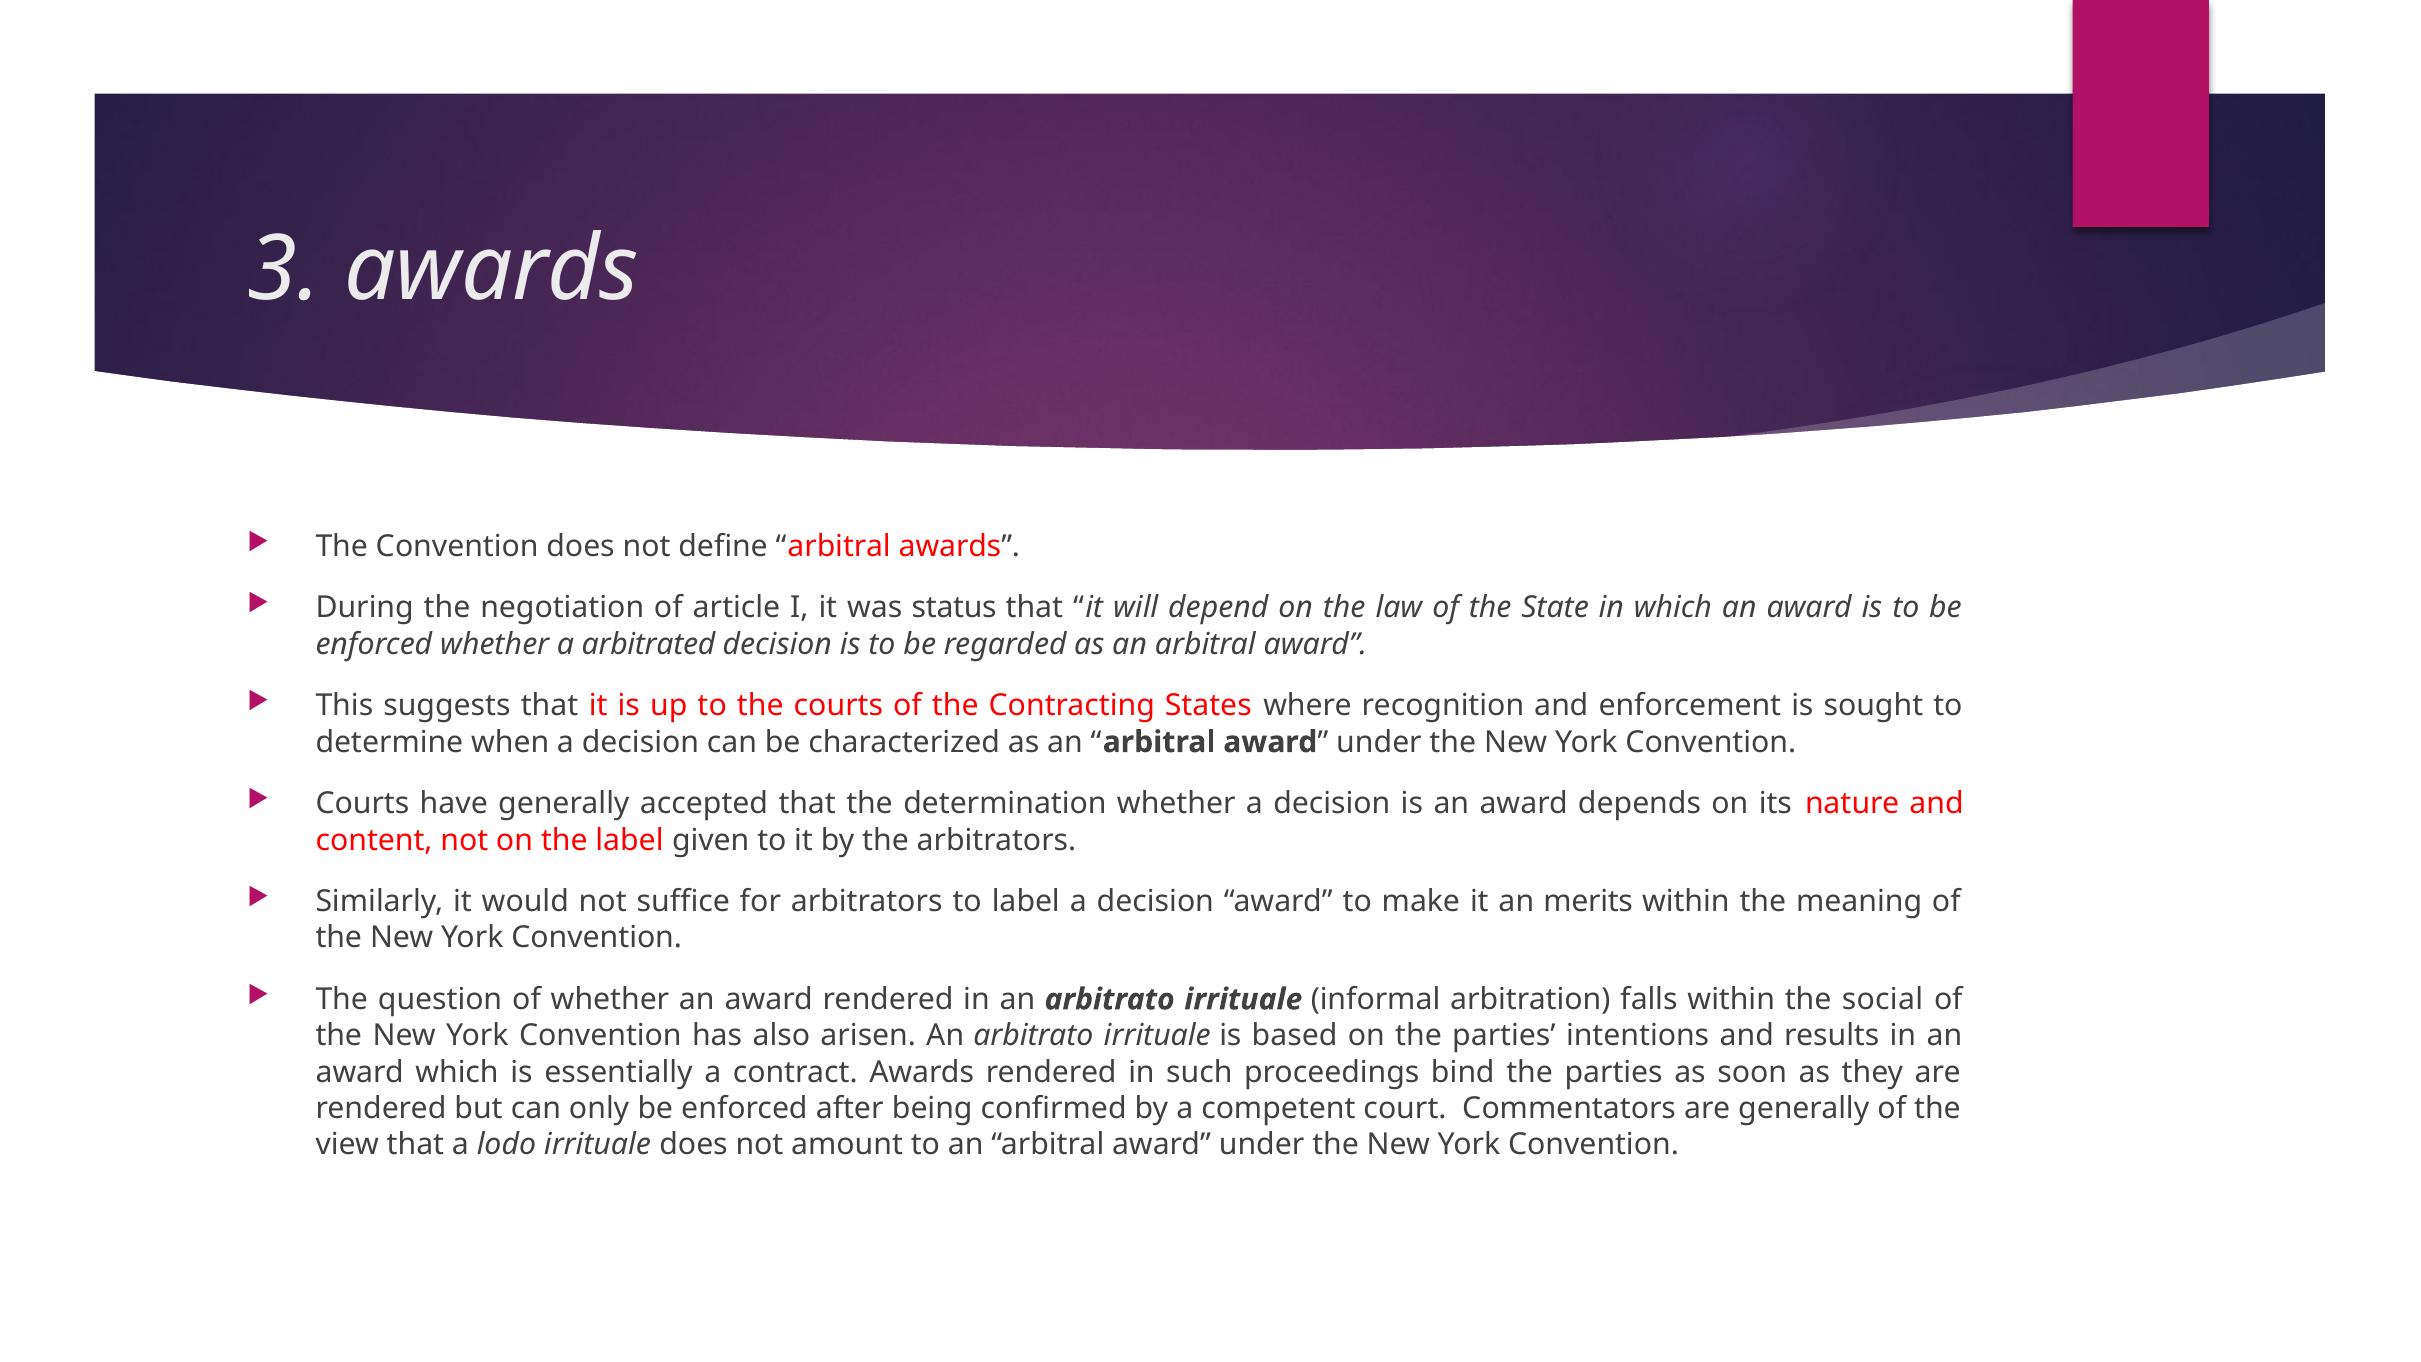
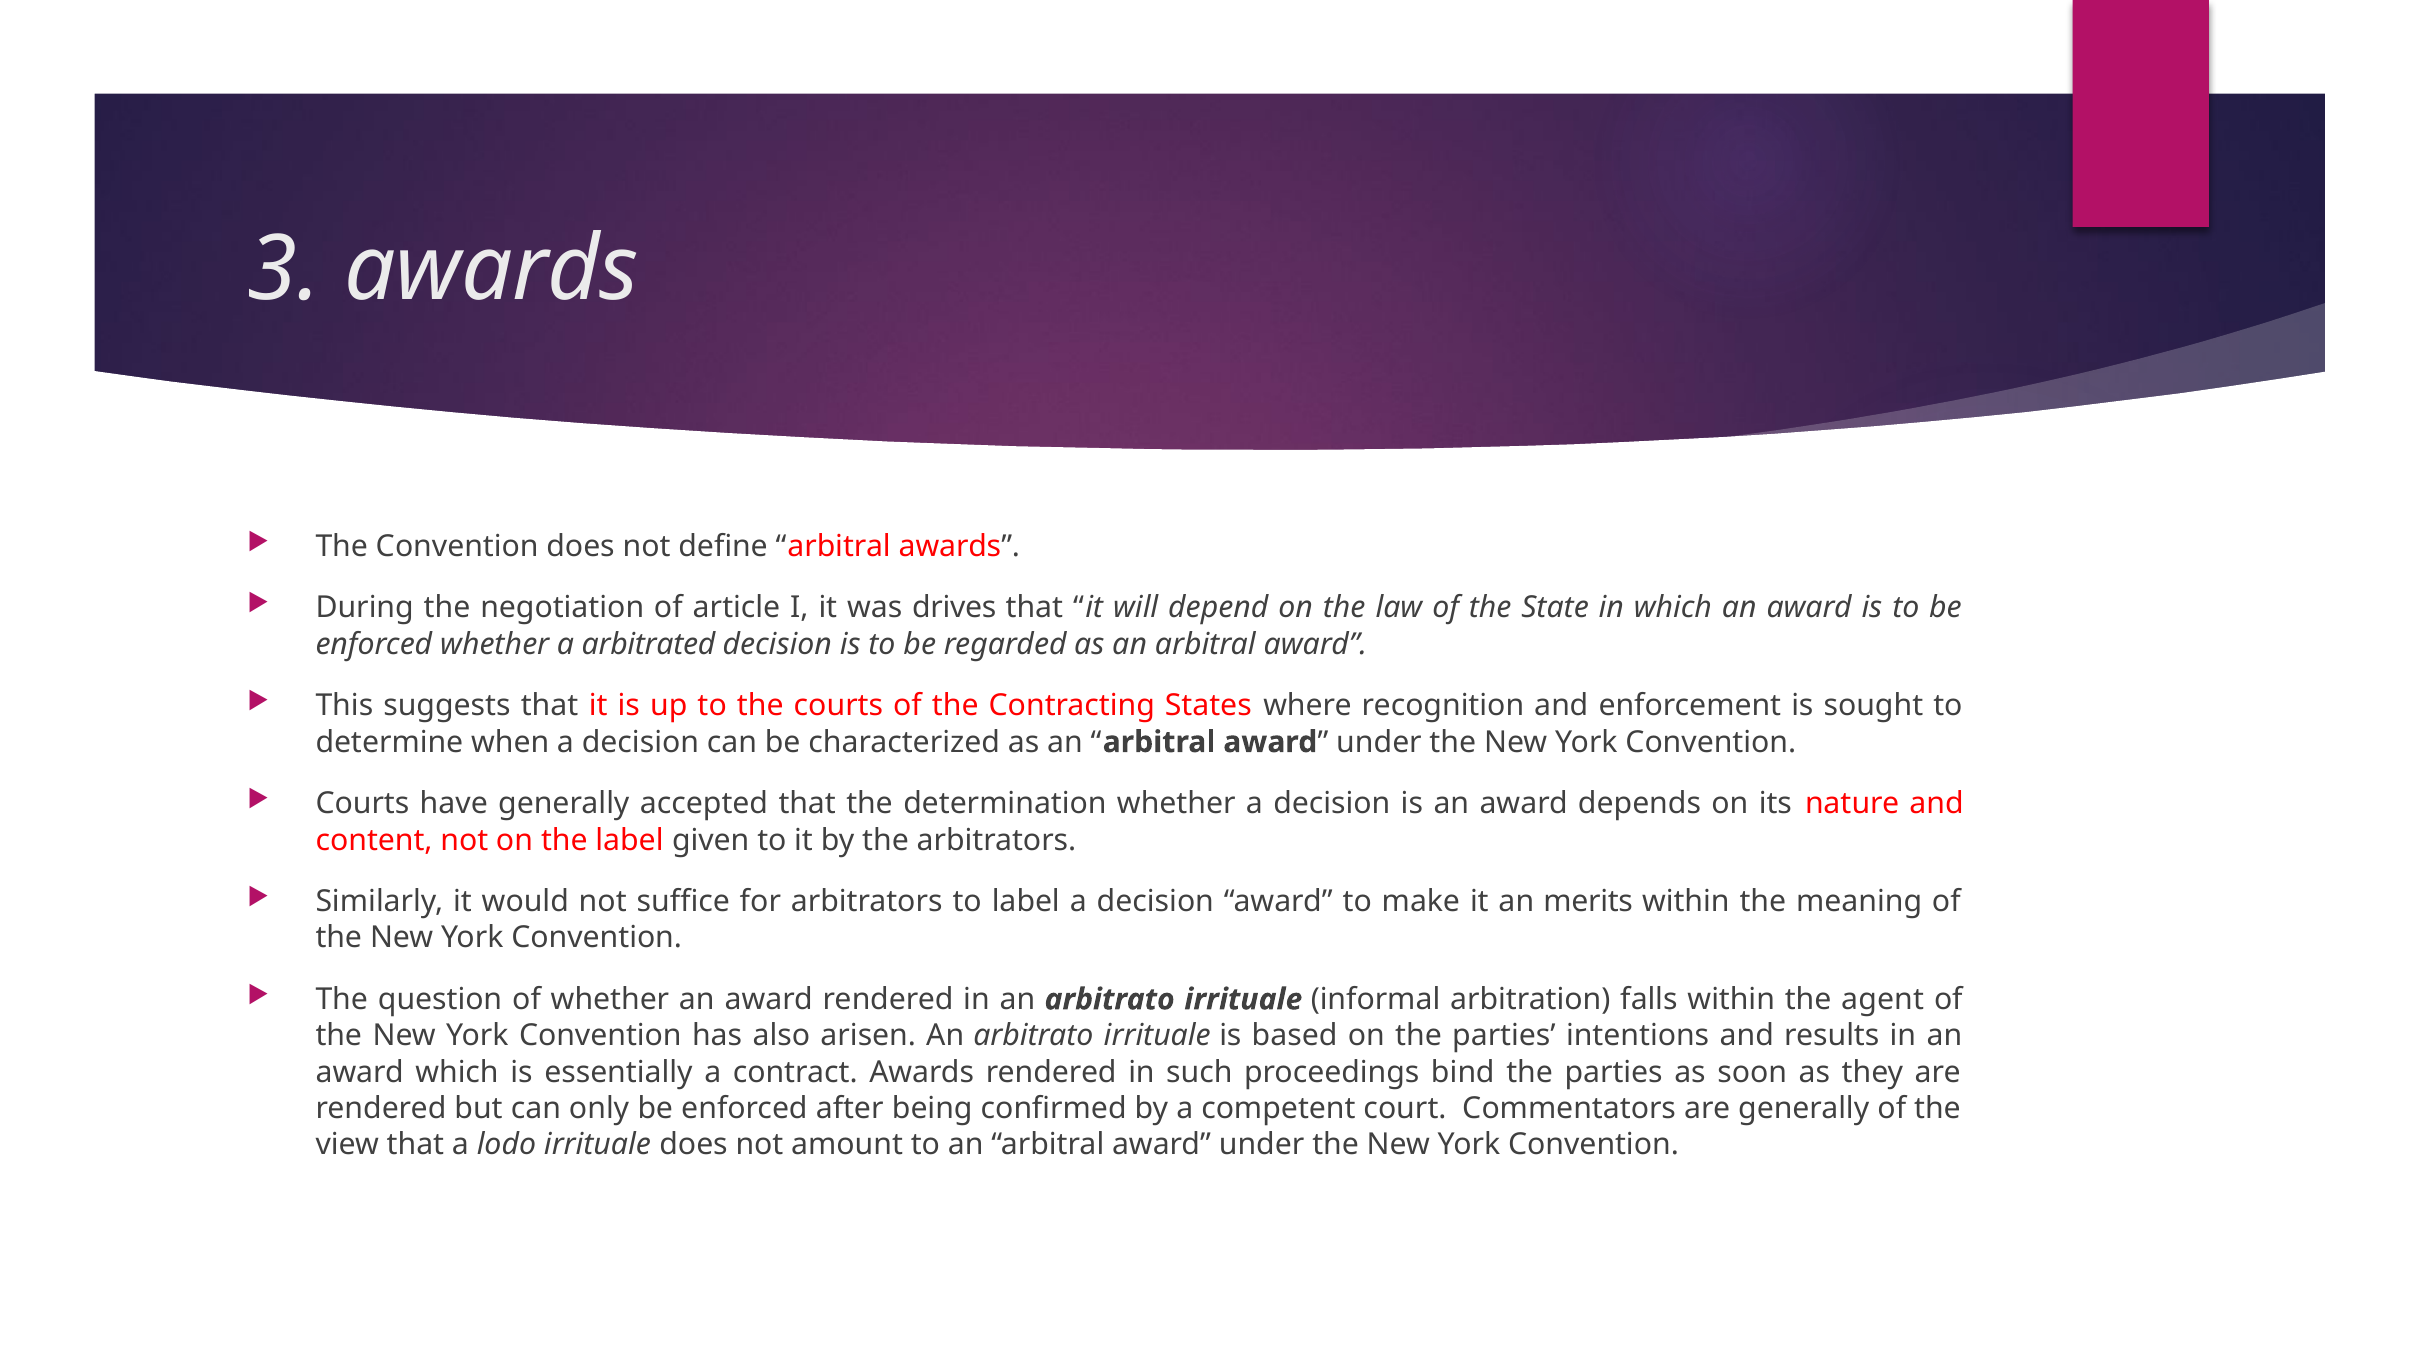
status: status -> drives
social: social -> agent
